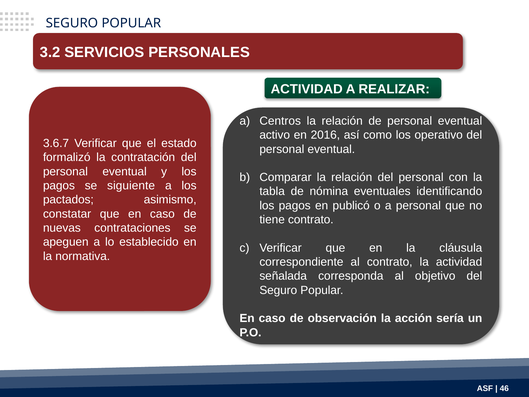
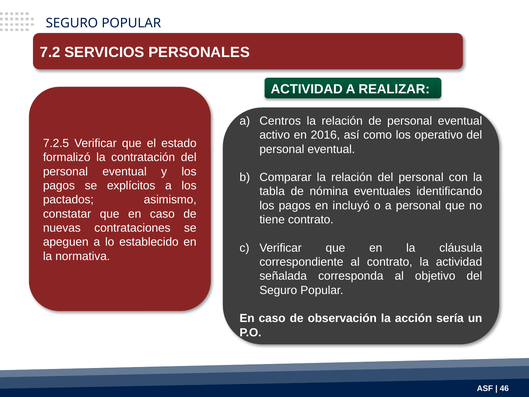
3.2: 3.2 -> 7.2
3.6.7: 3.6.7 -> 7.2.5
siguiente: siguiente -> explícitos
publicó: publicó -> incluyó
